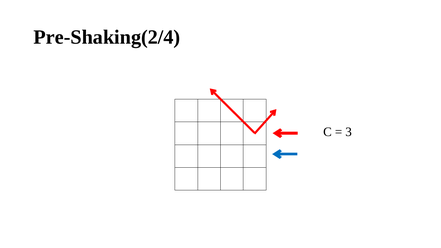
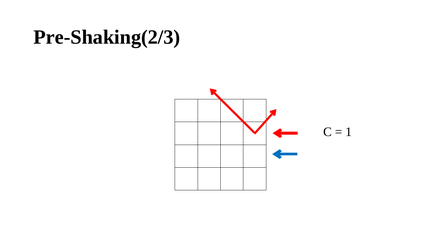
Pre-Shaking(2/4: Pre-Shaking(2/4 -> Pre-Shaking(2/3
3: 3 -> 1
